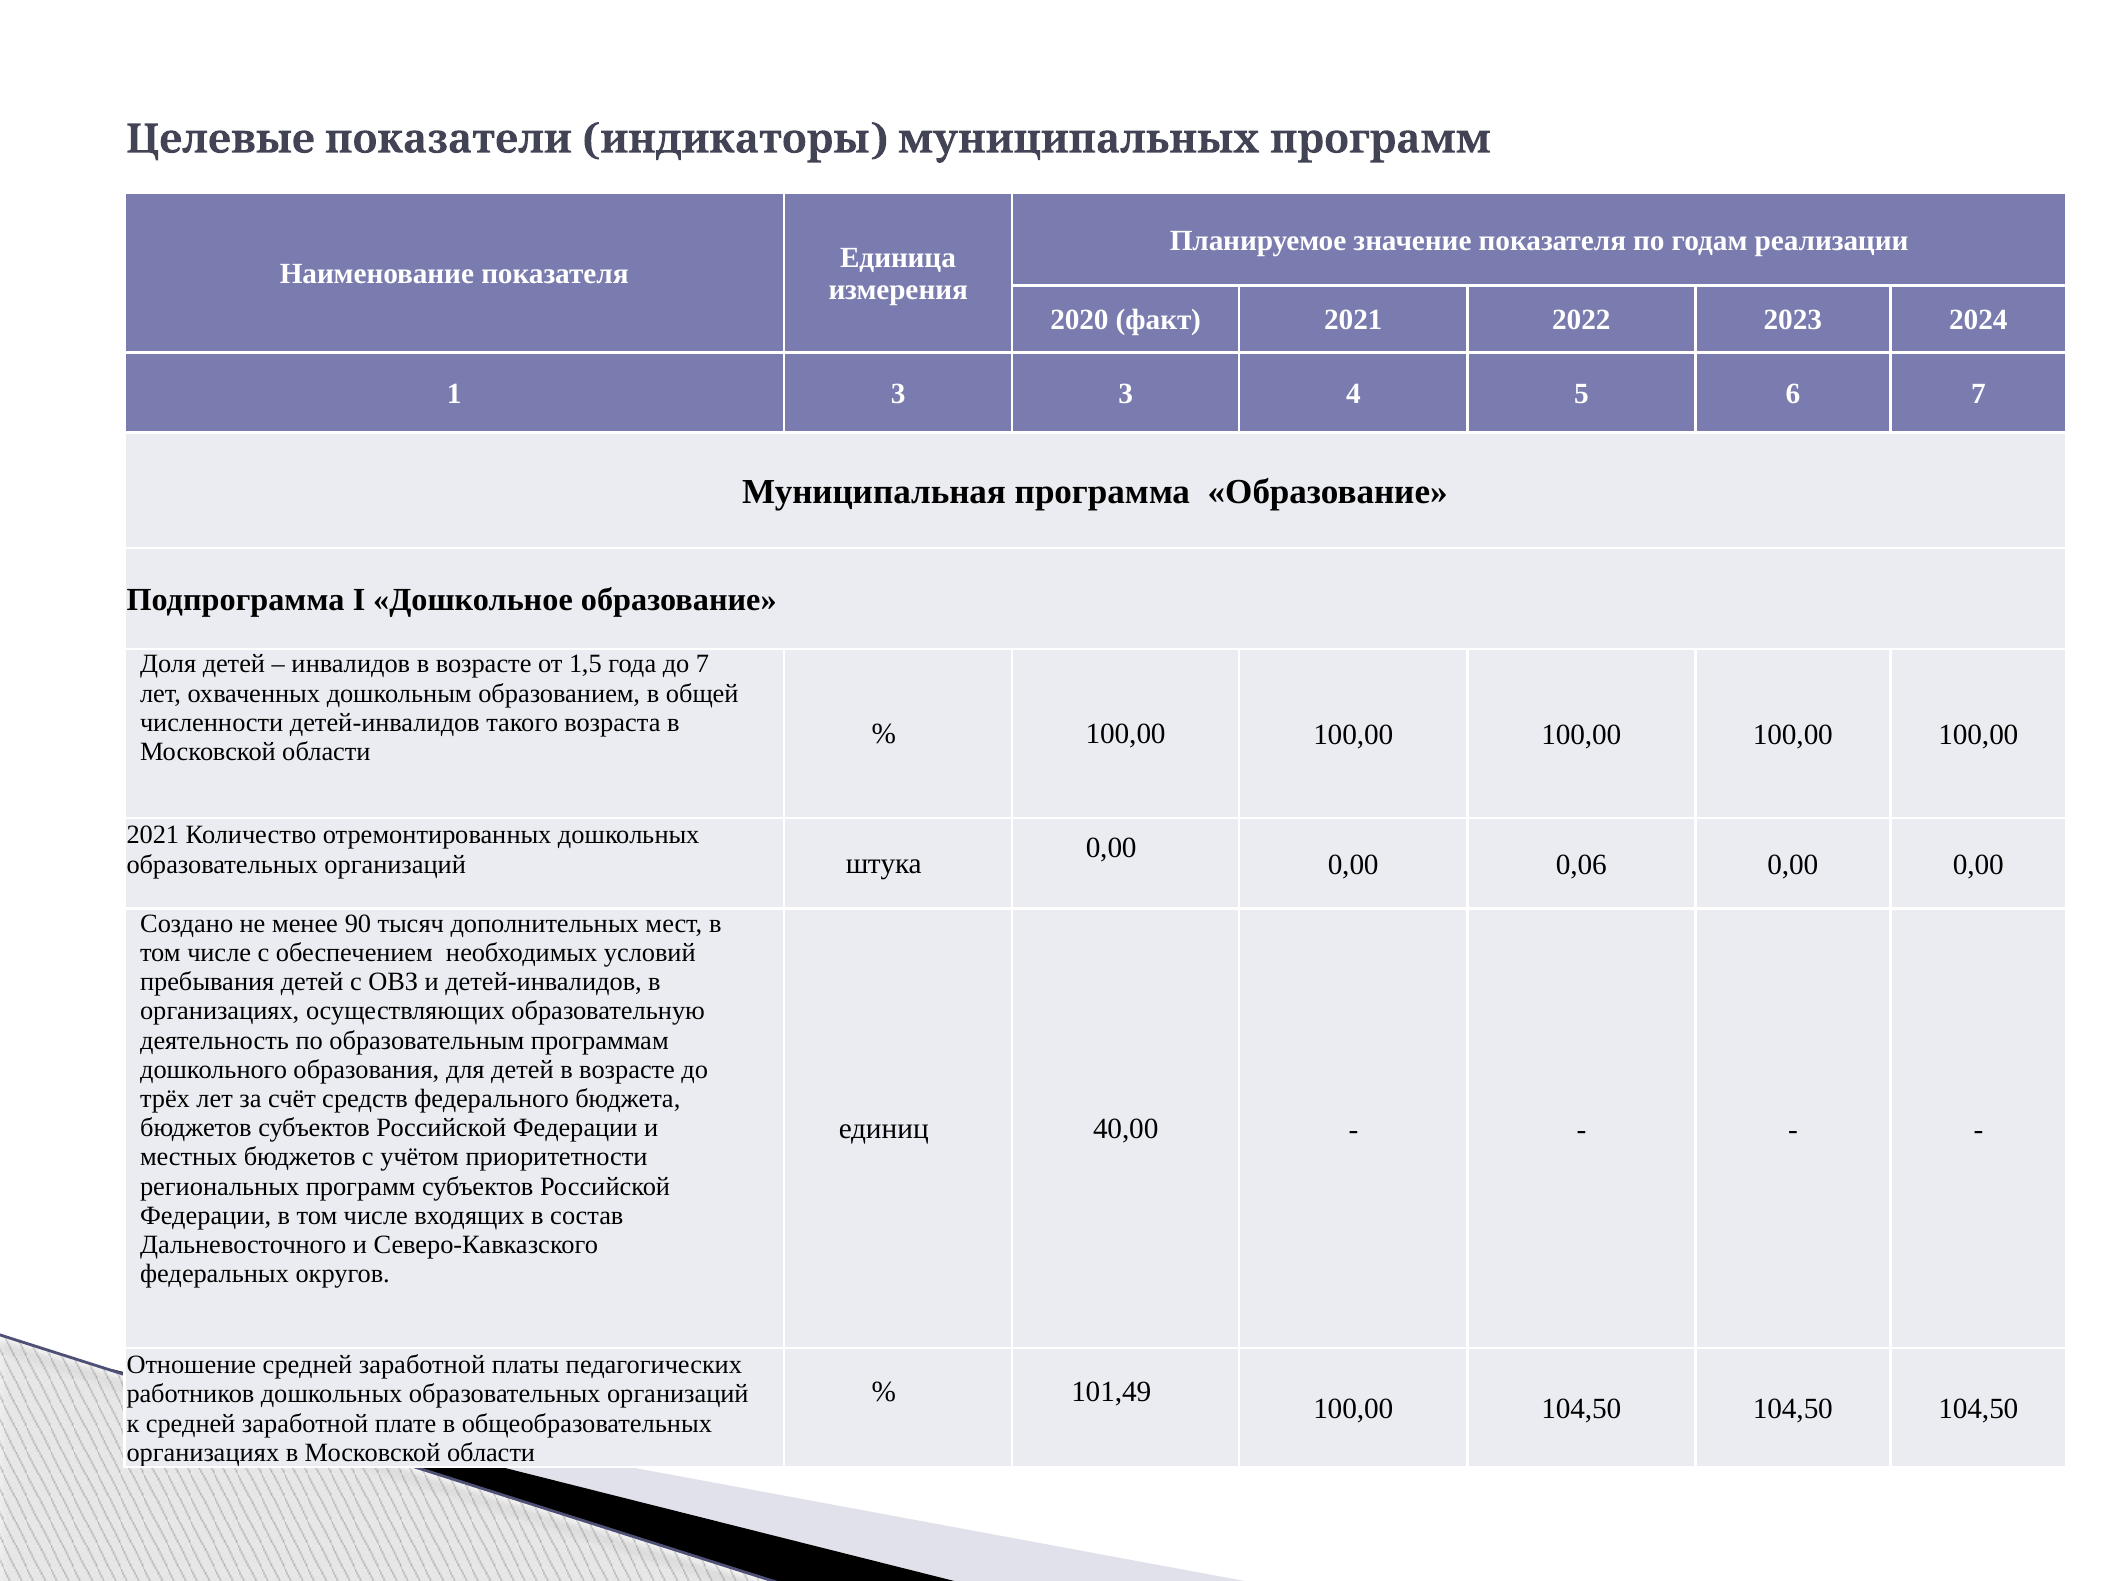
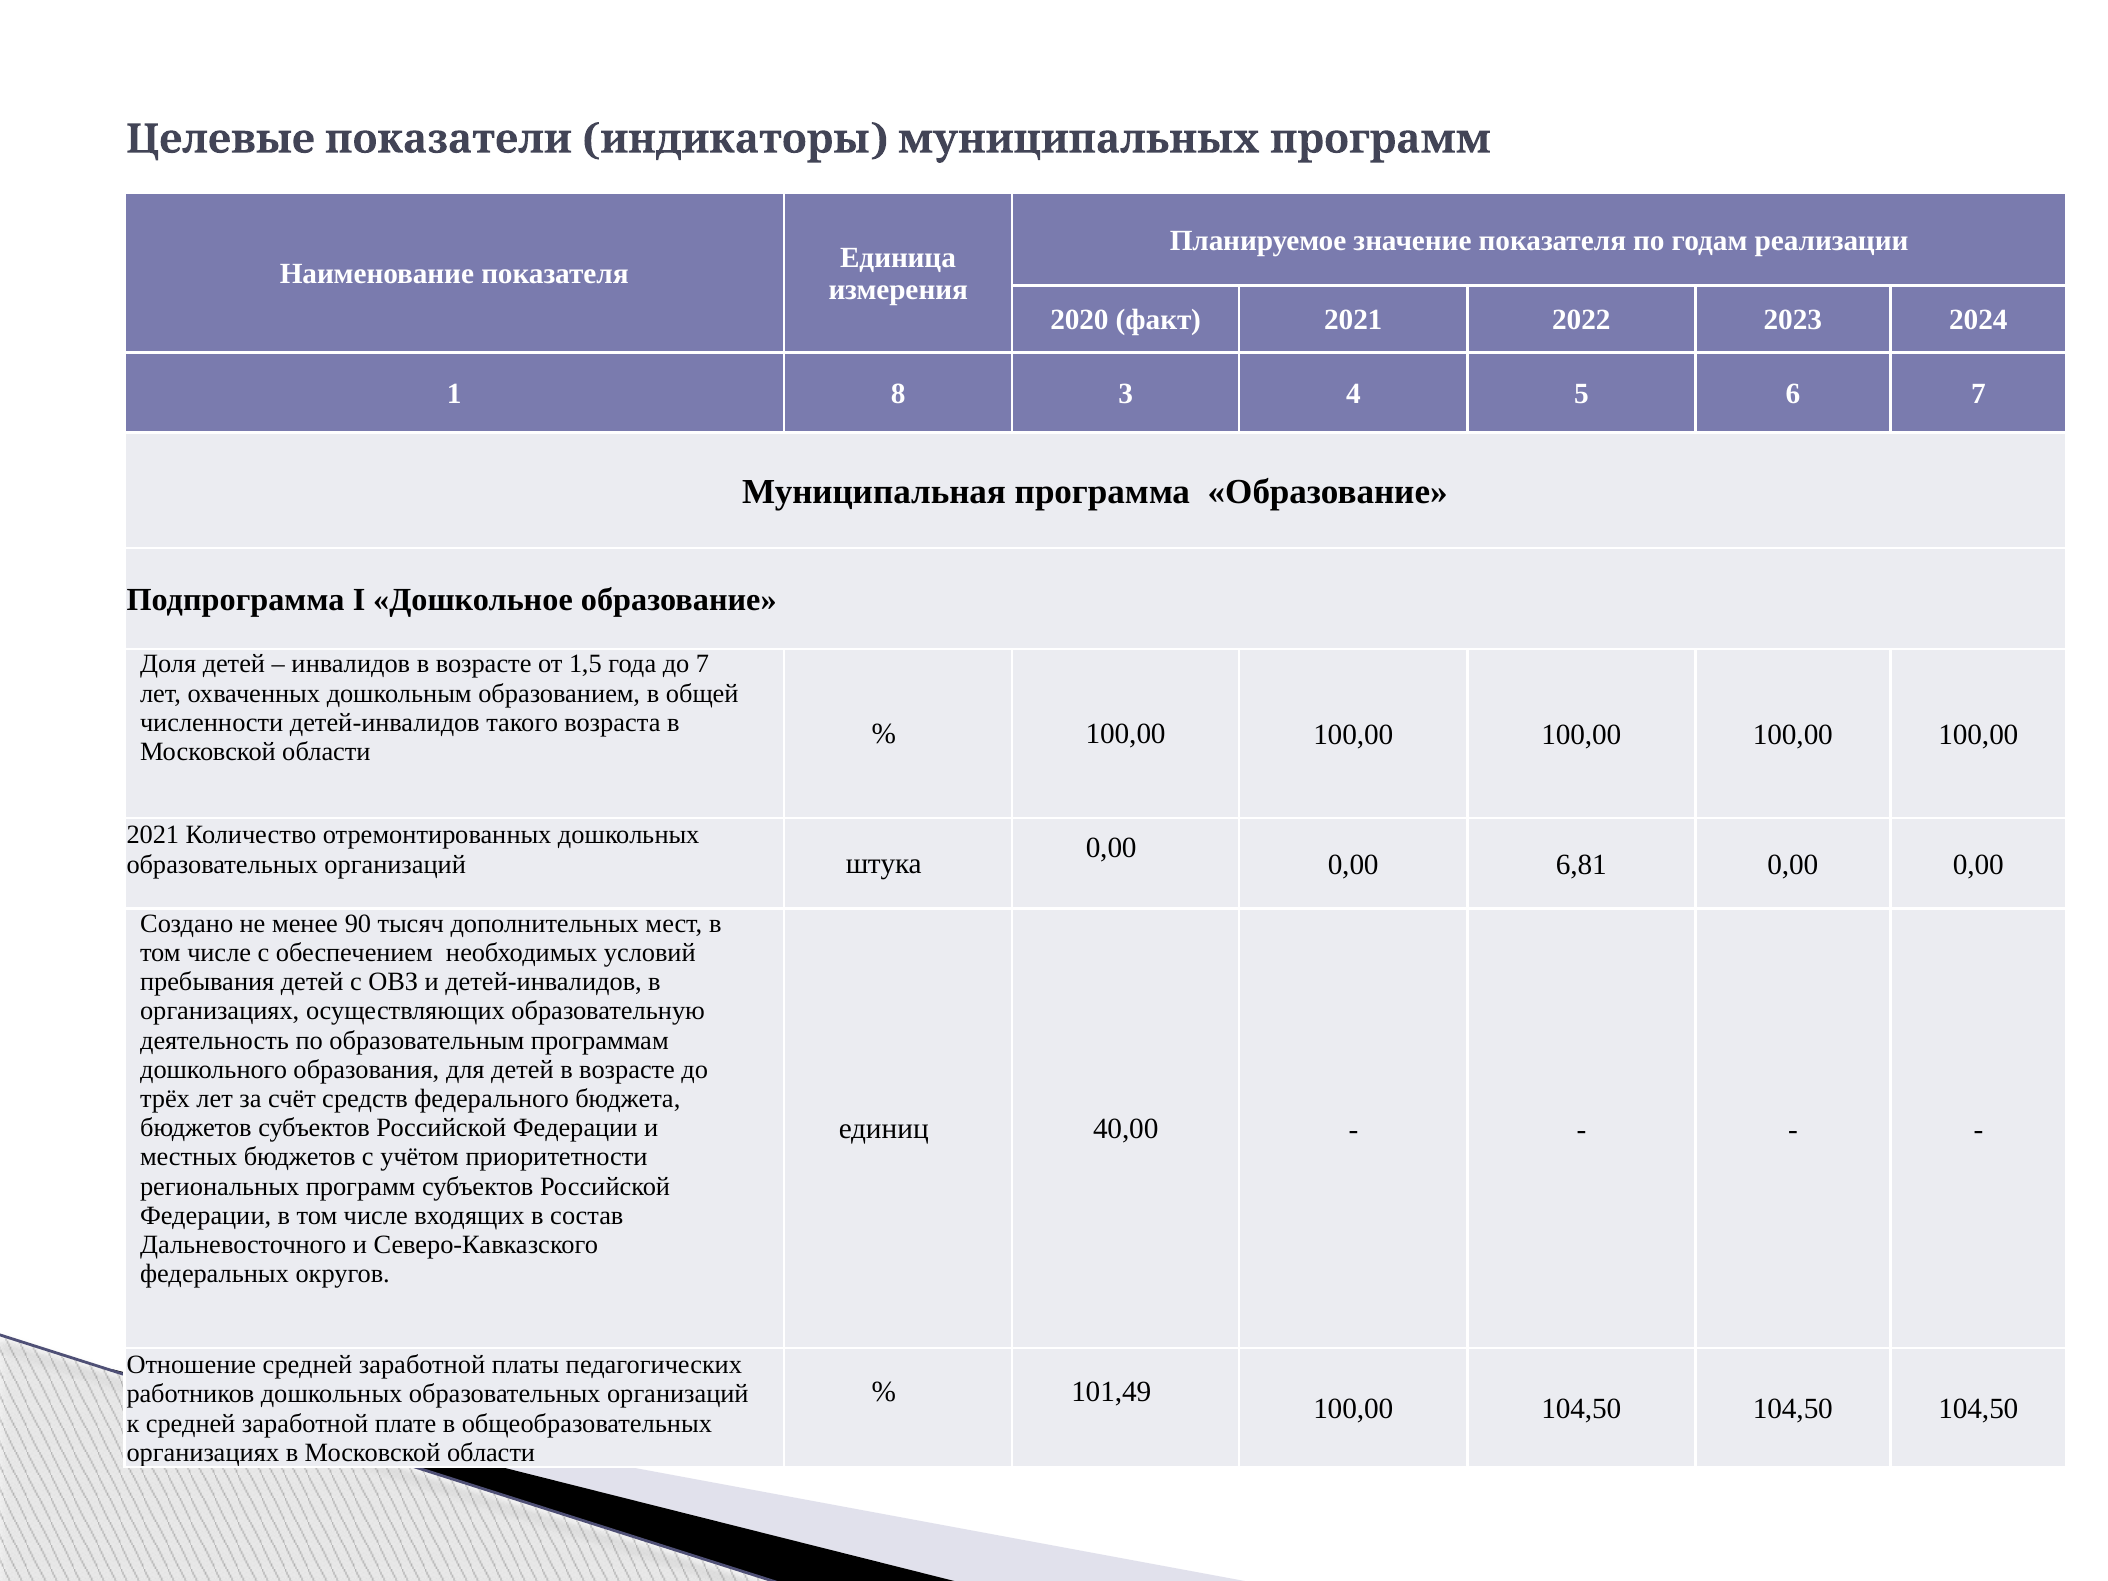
1 3: 3 -> 8
0,06: 0,06 -> 6,81
